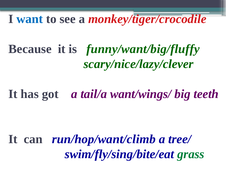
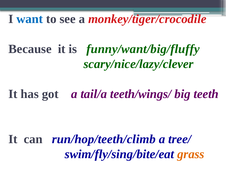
want/wings/: want/wings/ -> teeth/wings/
run/hop/want/climb: run/hop/want/climb -> run/hop/teeth/climb
grass colour: green -> orange
